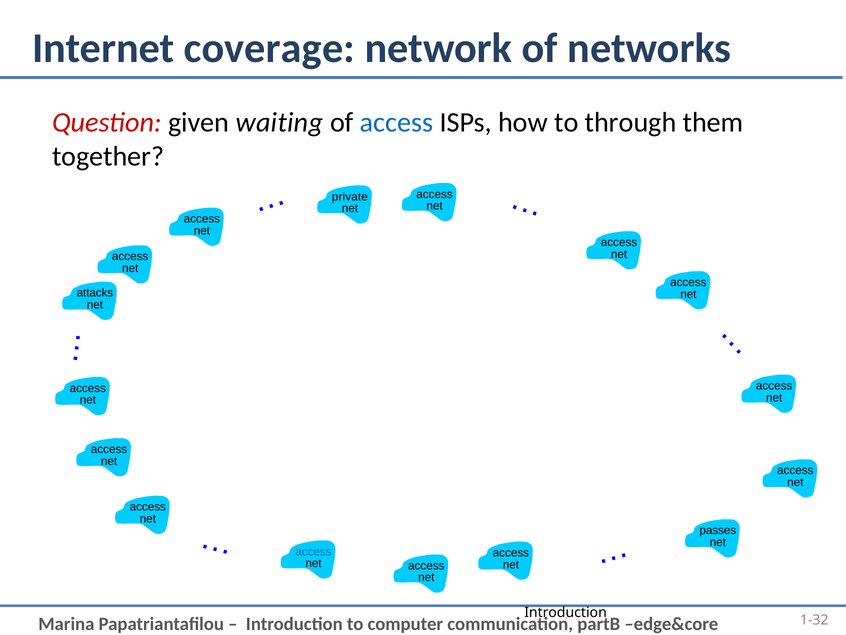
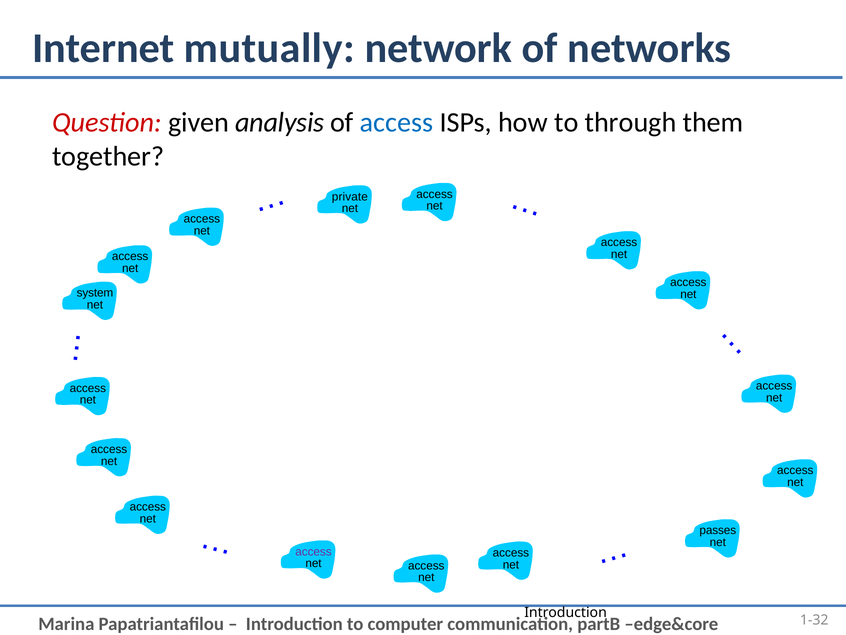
coverage: coverage -> mutually
waiting: waiting -> analysis
attacks: attacks -> system
access at (313, 551) colour: blue -> purple
